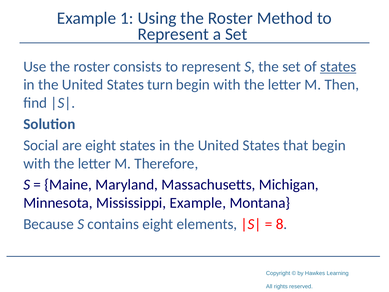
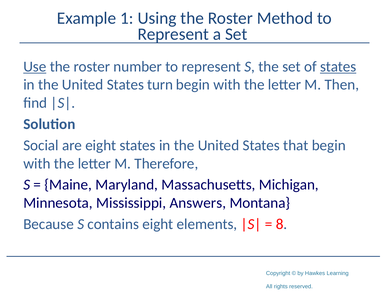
Use underline: none -> present
consists: consists -> number
Mississippi Example: Example -> Answers
